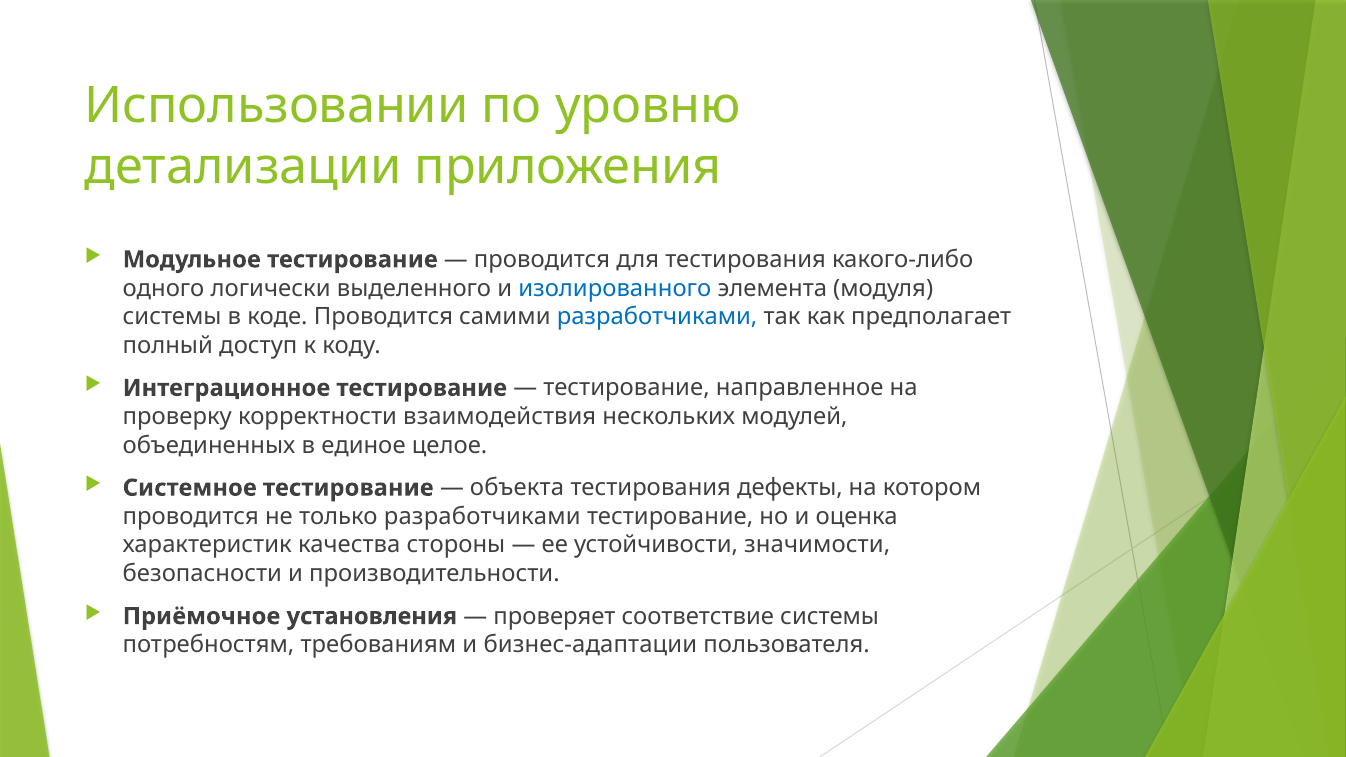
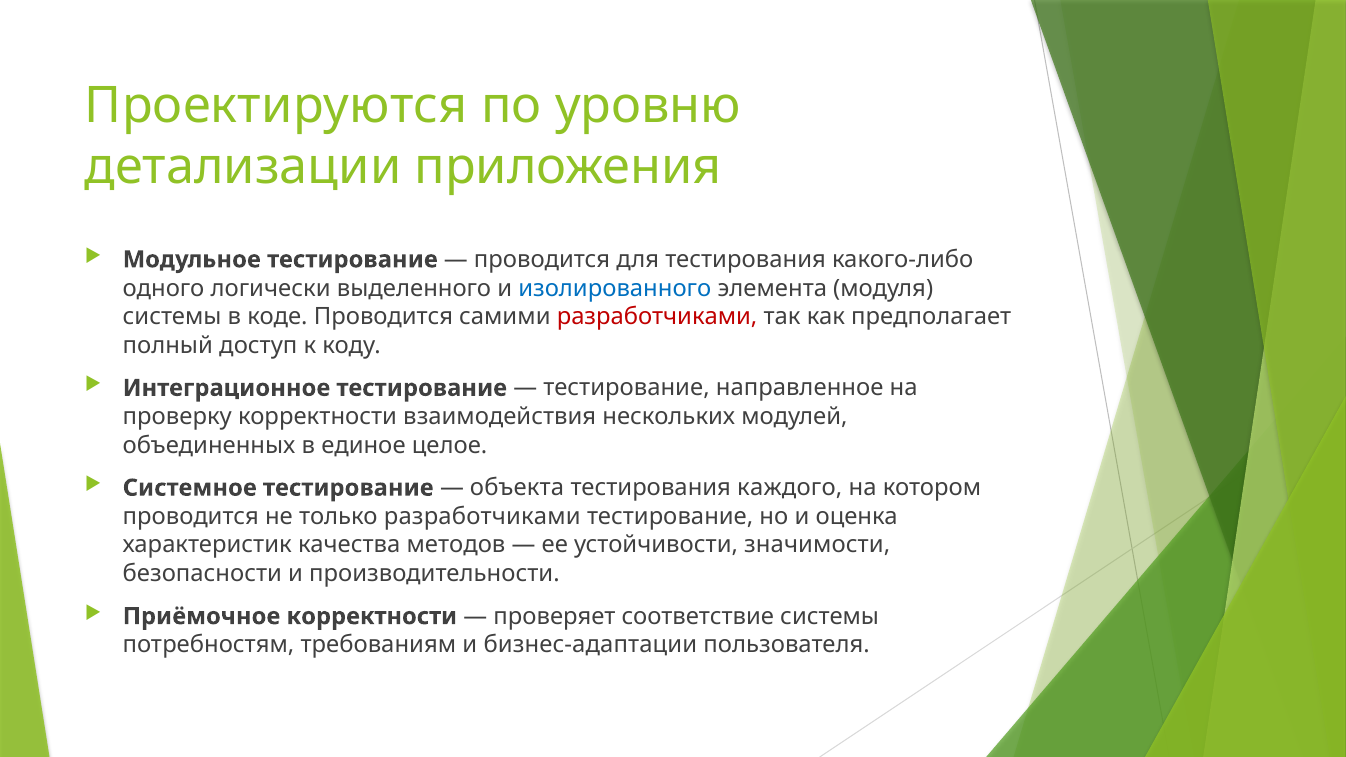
Использовании: Использовании -> Проектируются
разработчиками at (657, 317) colour: blue -> red
дефекты: дефекты -> каждого
стороны: стороны -> методов
Приёмочное установления: установления -> корректности
